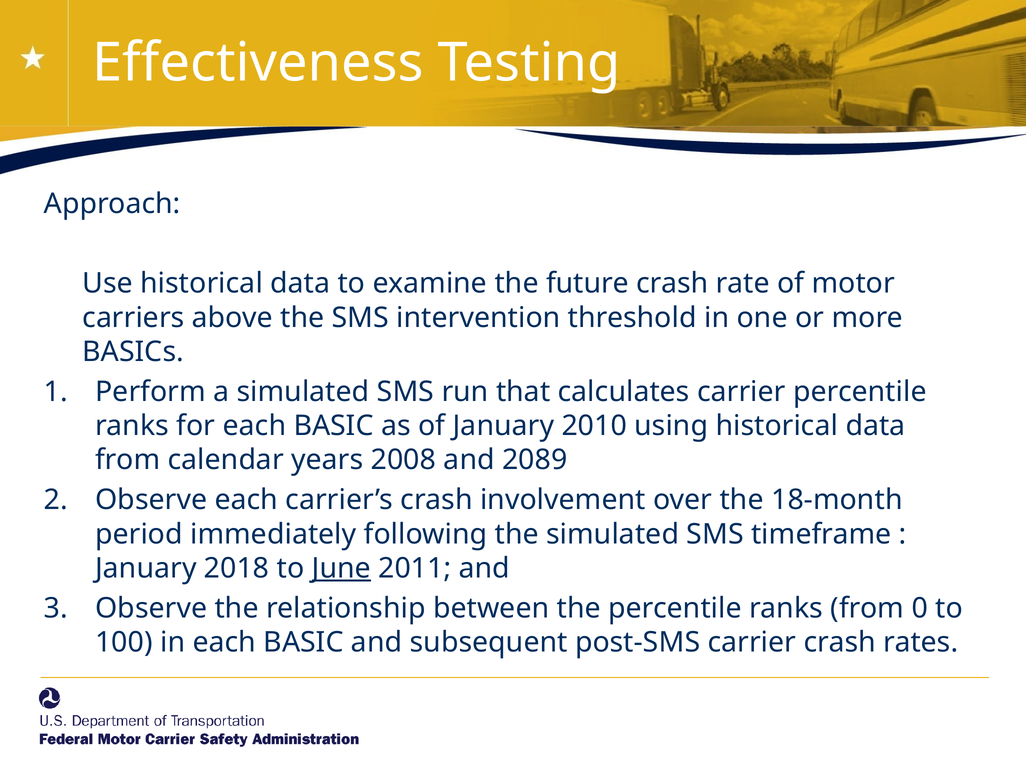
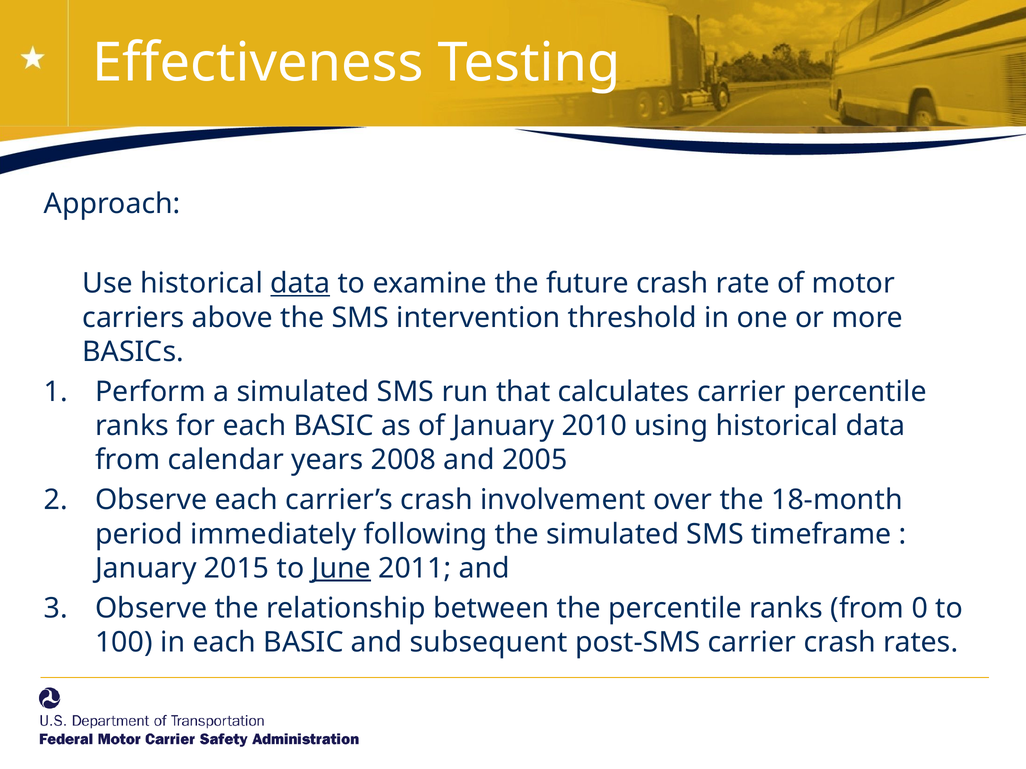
data at (300, 284) underline: none -> present
2089: 2089 -> 2005
2018: 2018 -> 2015
